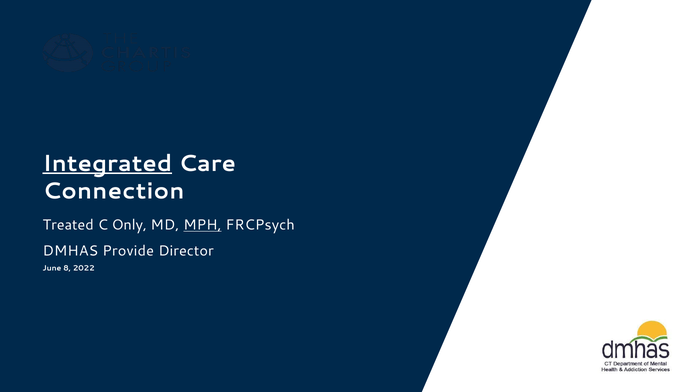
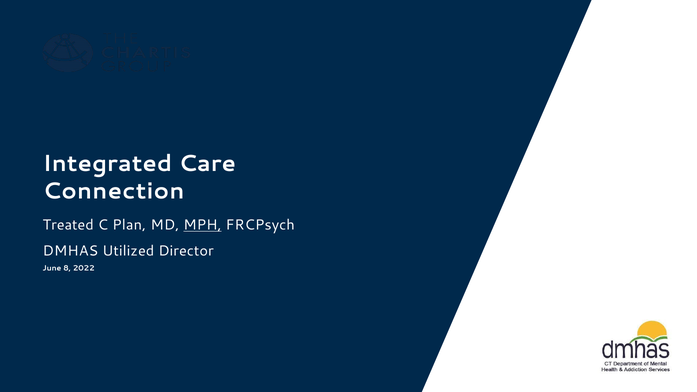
Integrated underline: present -> none
Only: Only -> Plan
Provide: Provide -> Utilized
